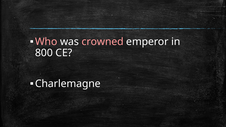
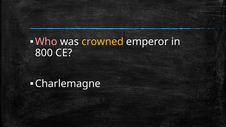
crowned colour: pink -> yellow
